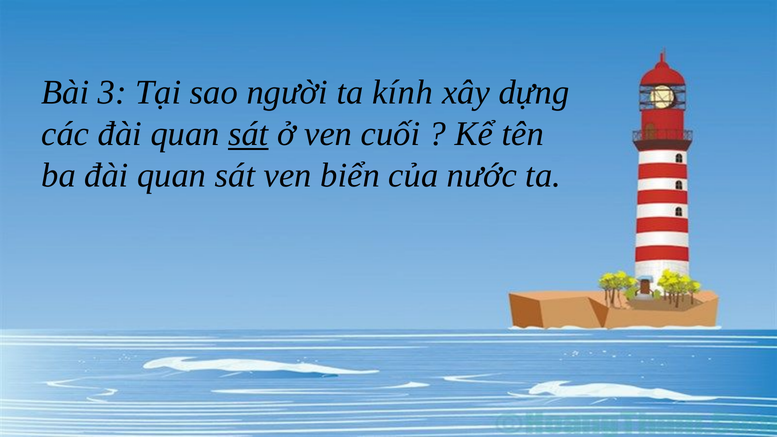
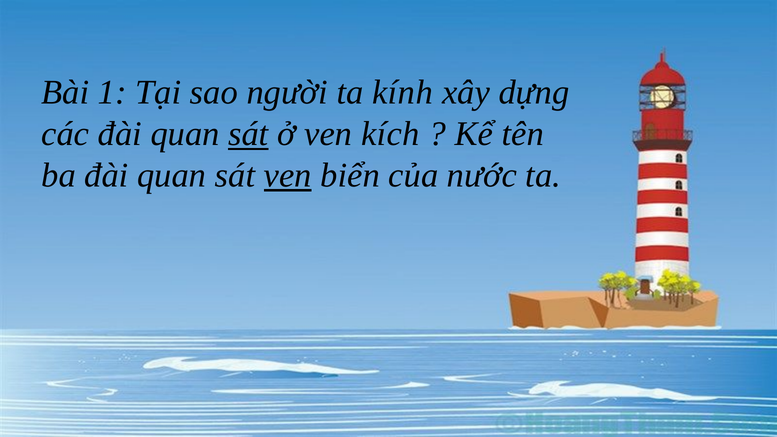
3: 3 -> 1
cuối: cuối -> kích
ven at (288, 175) underline: none -> present
